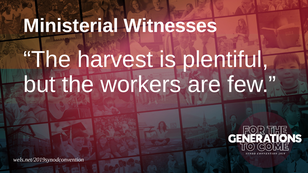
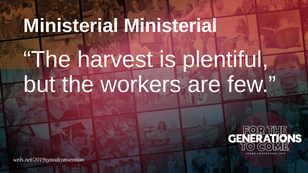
Ministerial Witnesses: Witnesses -> Ministerial
